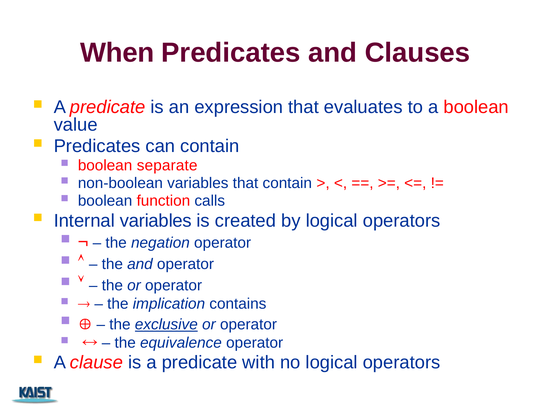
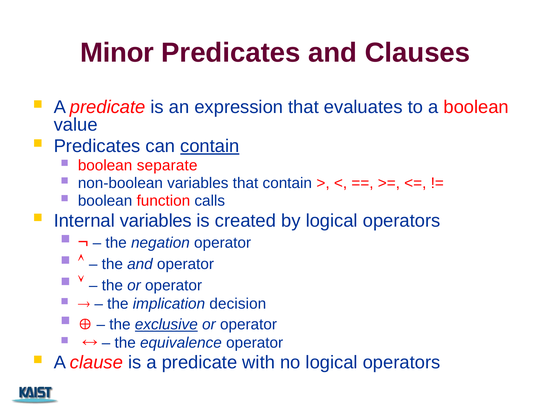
When: When -> Minor
contain at (210, 146) underline: none -> present
contains: contains -> decision
